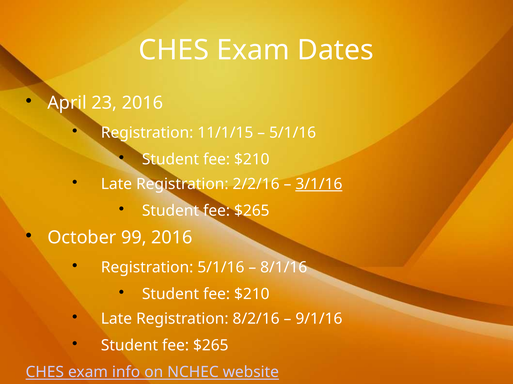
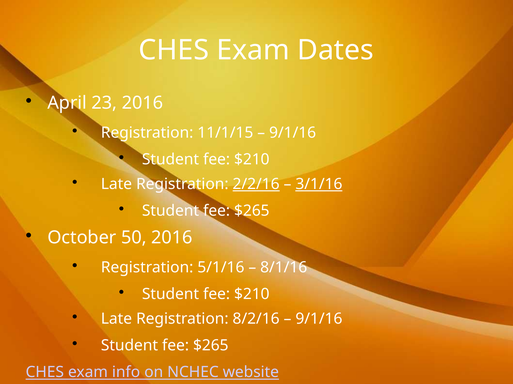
5/1/16 at (293, 133): 5/1/16 -> 9/1/16
2/2/16 underline: none -> present
99: 99 -> 50
